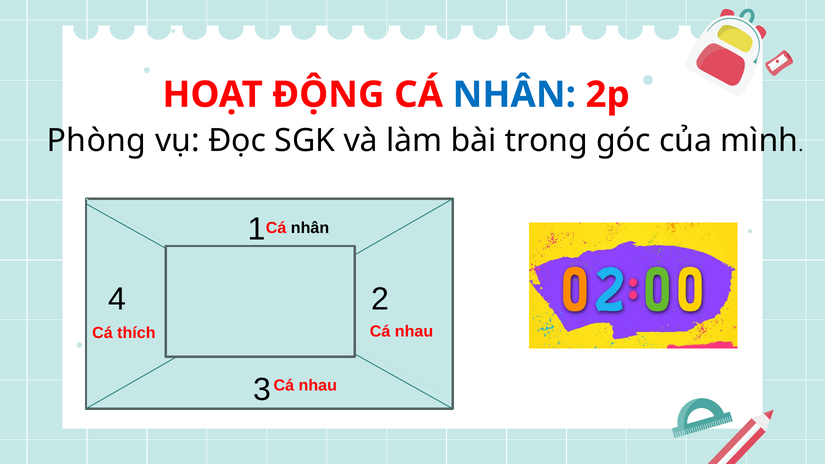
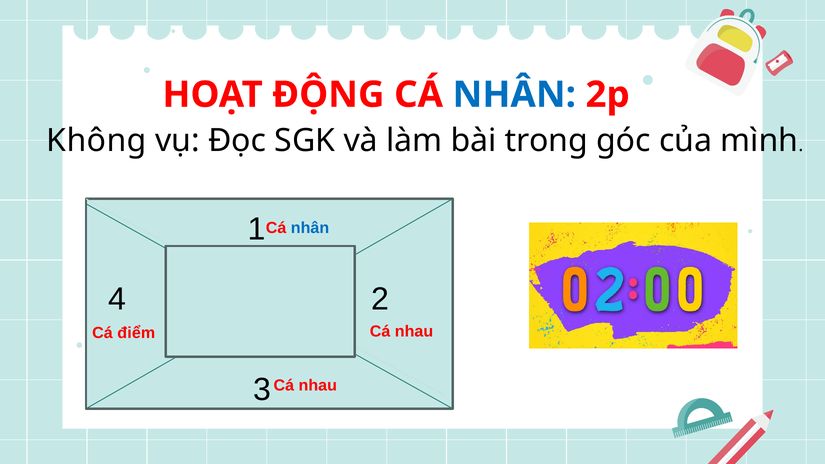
Phòng: Phòng -> Không
nhân at (310, 228) colour: black -> blue
thích: thích -> điểm
